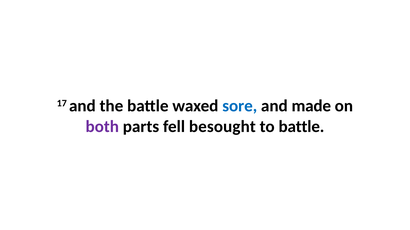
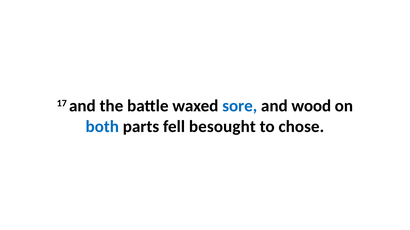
made: made -> wood
both colour: purple -> blue
to battle: battle -> chose
